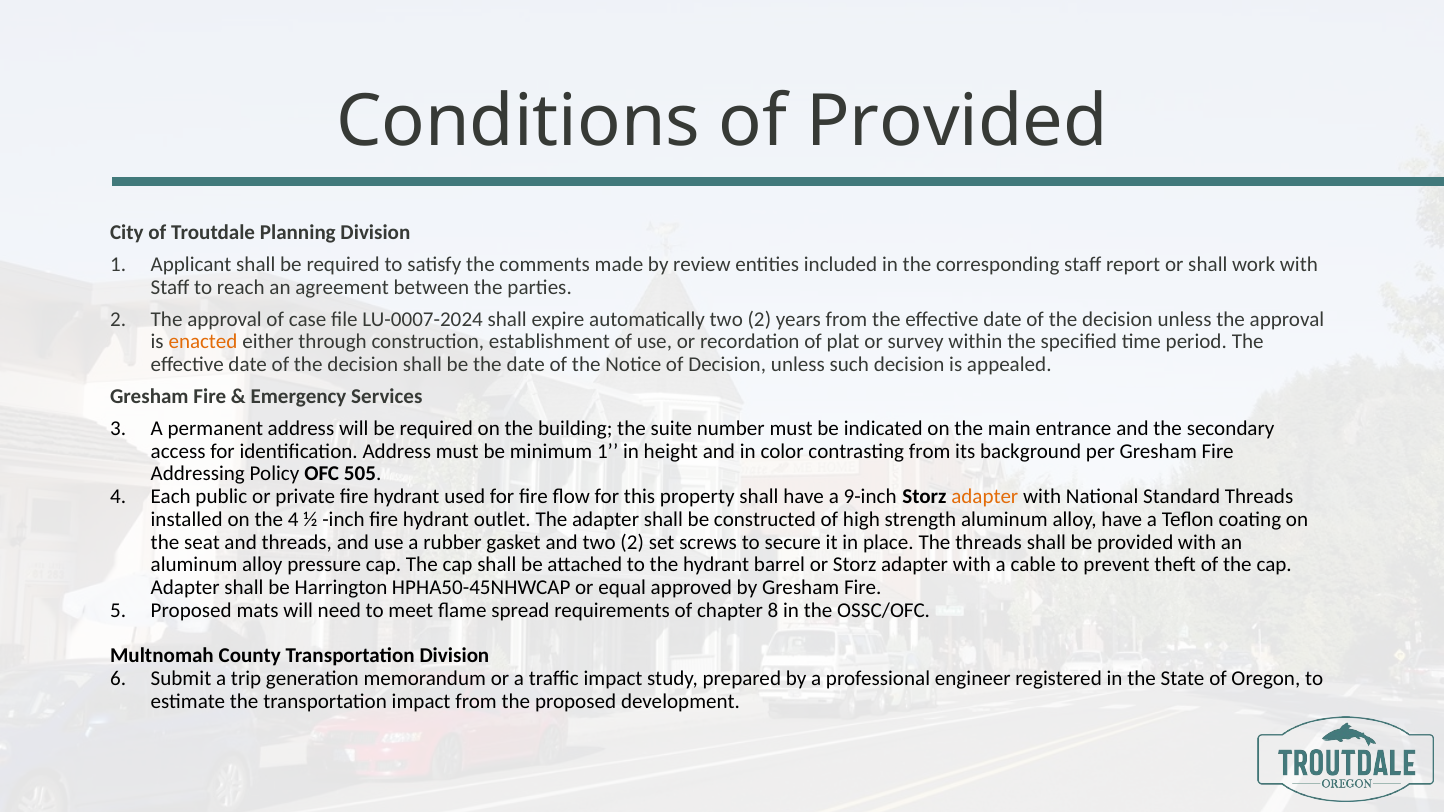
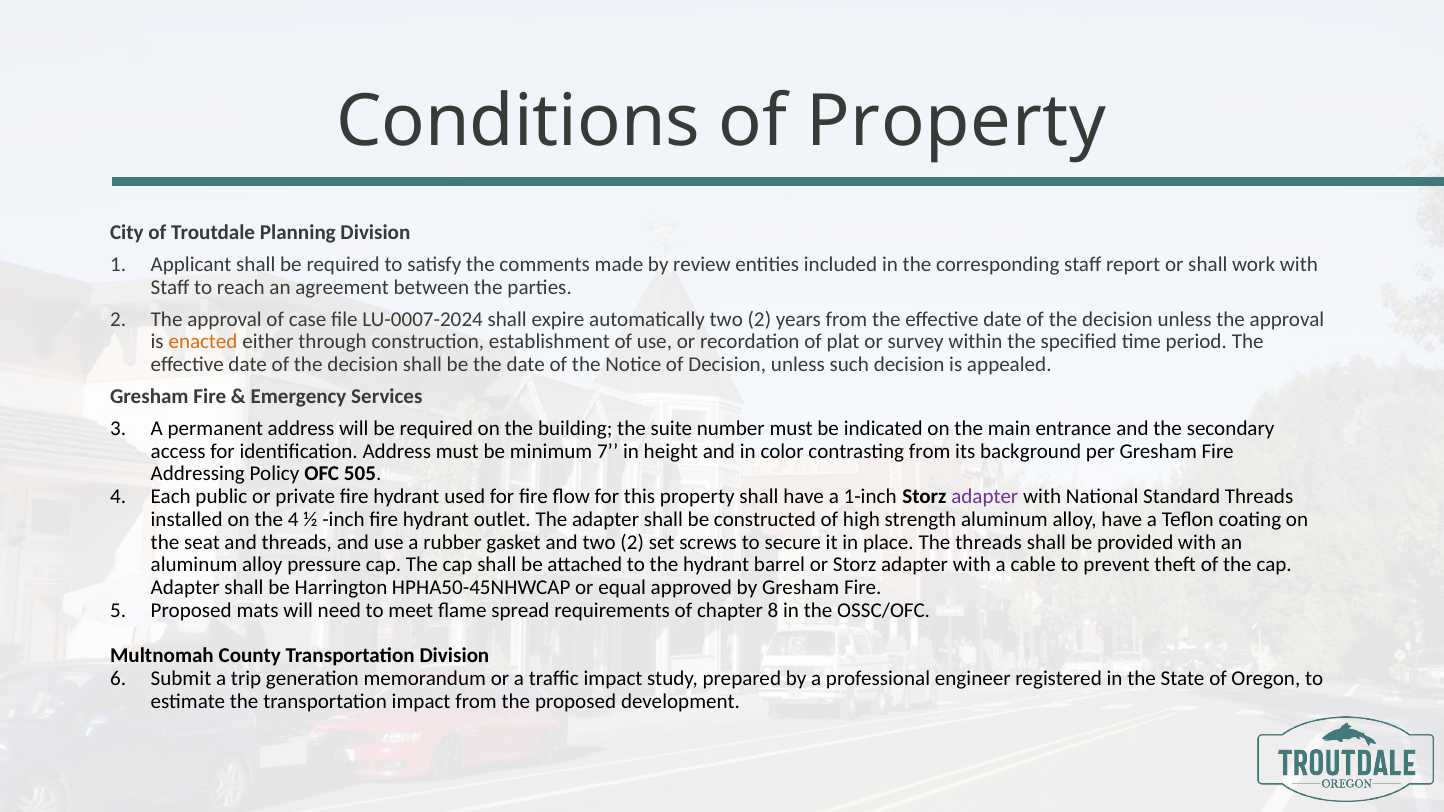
of Provided: Provided -> Property
minimum 1: 1 -> 7
9-inch: 9-inch -> 1-inch
adapter at (985, 497) colour: orange -> purple
